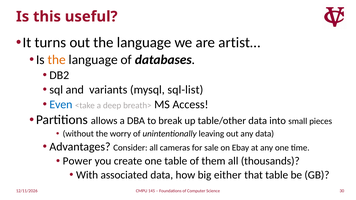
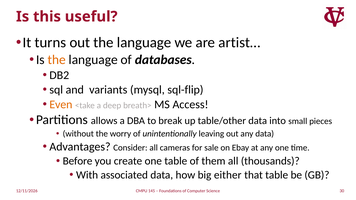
sql-list: sql-list -> sql-flip
Even colour: blue -> orange
Power: Power -> Before
